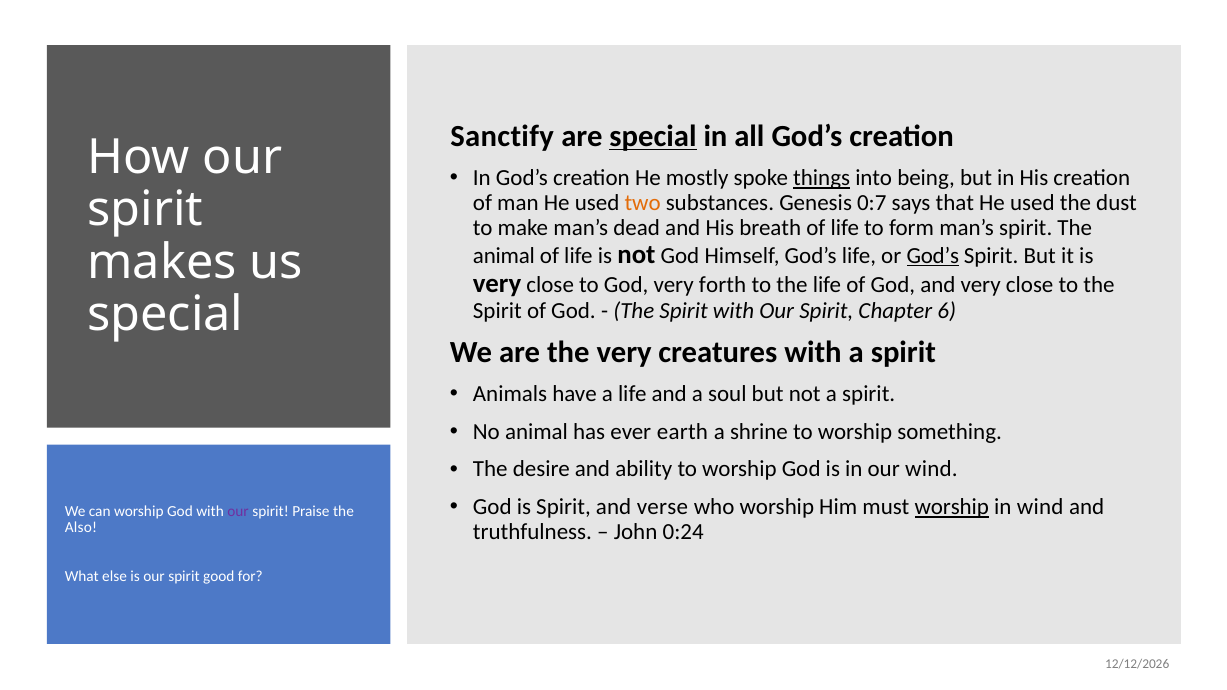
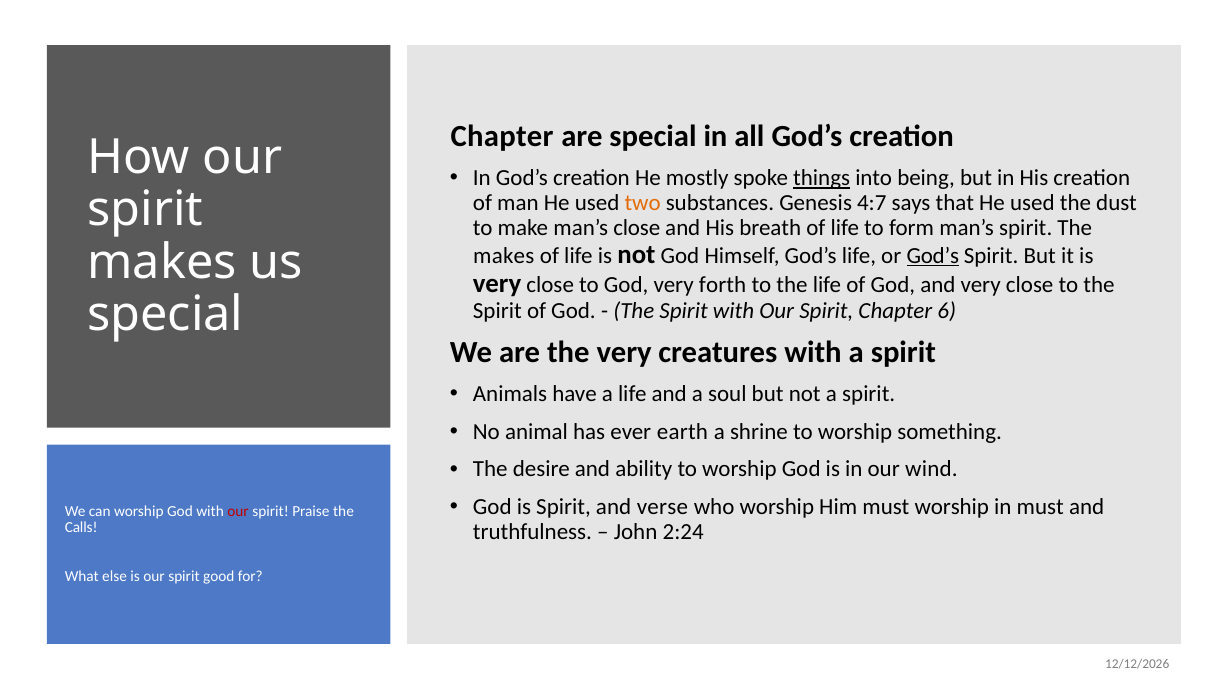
Sanctify at (502, 136): Sanctify -> Chapter
special at (653, 136) underline: present -> none
0:7: 0:7 -> 4:7
man’s dead: dead -> close
animal at (504, 256): animal -> makes
worship at (952, 507) underline: present -> none
in wind: wind -> must
our at (238, 511) colour: purple -> red
Also: Also -> Calls
0:24: 0:24 -> 2:24
